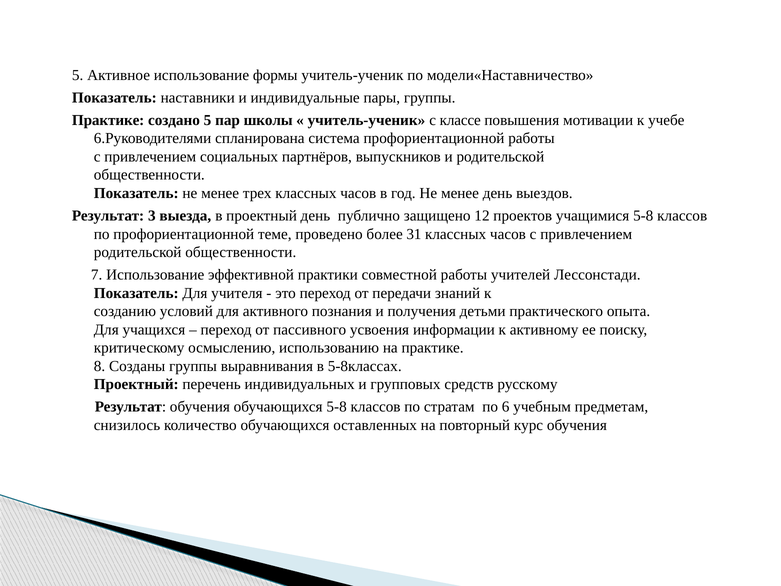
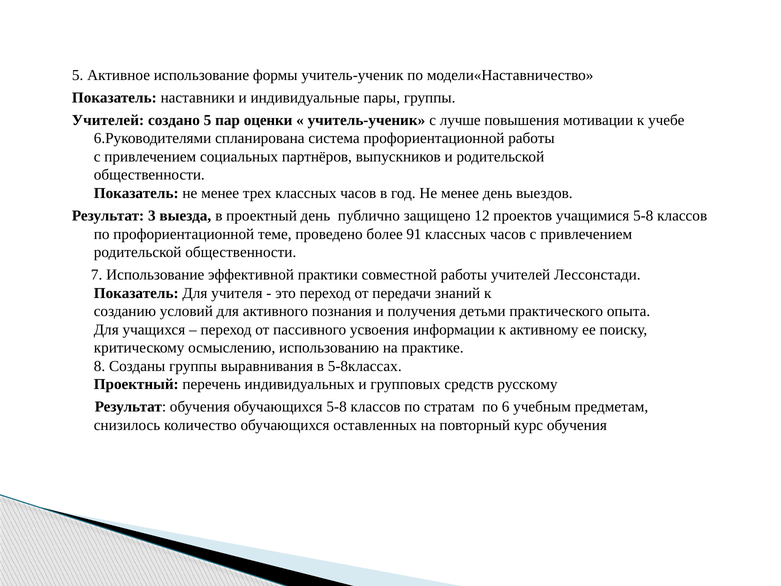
Практике at (108, 120): Практике -> Учителей
школы: школы -> оценки
классе: классе -> лучше
31: 31 -> 91
